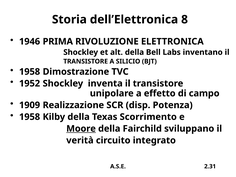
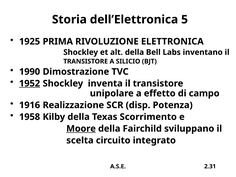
8: 8 -> 5
1946: 1946 -> 1925
1958 at (30, 72): 1958 -> 1990
1952 underline: none -> present
1909: 1909 -> 1916
verità: verità -> scelta
